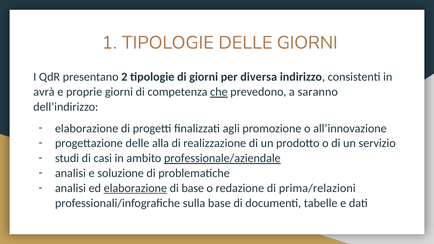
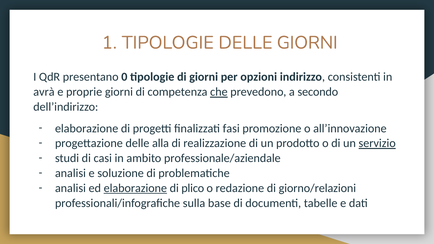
2: 2 -> 0
diversa: diversa -> opzioni
saranno: saranno -> secondo
agli: agli -> fasi
servizio underline: none -> present
professionale/aziendale underline: present -> none
di base: base -> plico
prima/relazioni: prima/relazioni -> giorno/relazioni
